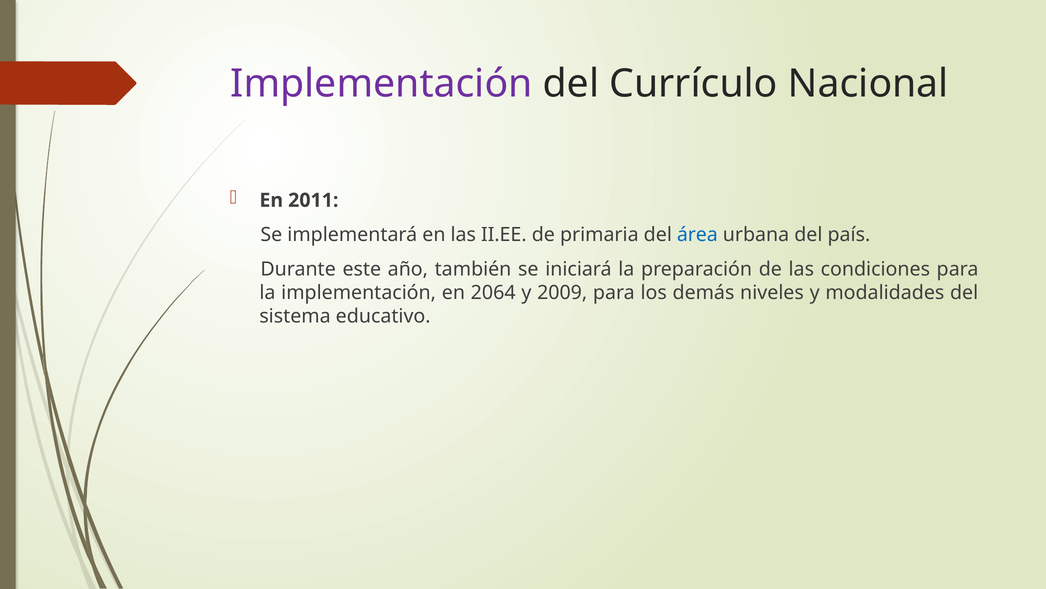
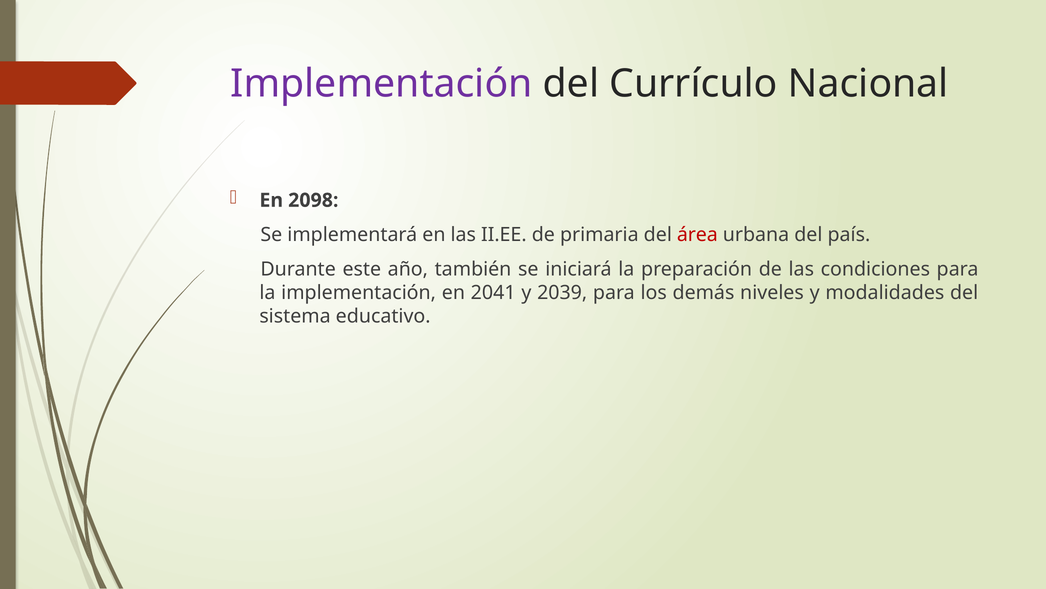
2011: 2011 -> 2098
área colour: blue -> red
2064: 2064 -> 2041
2009: 2009 -> 2039
